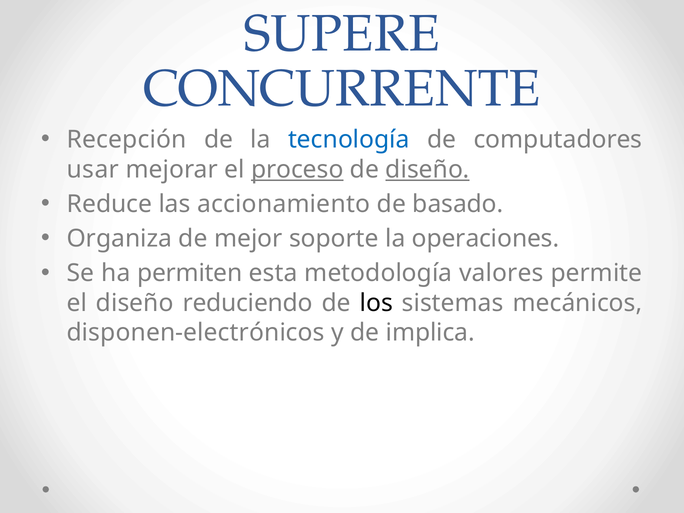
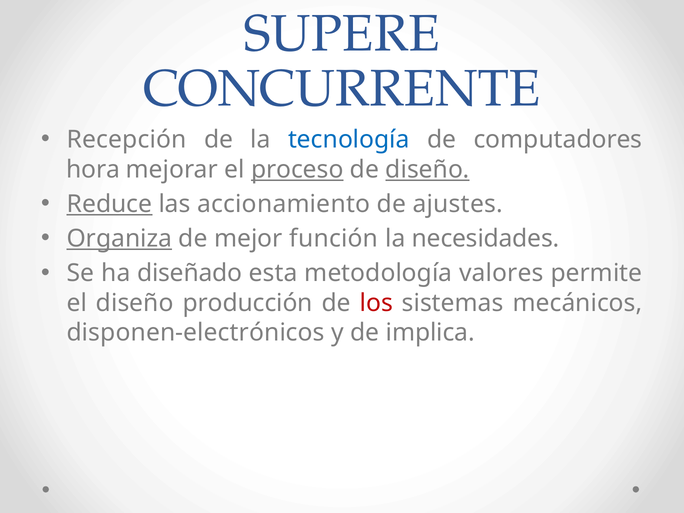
usar: usar -> hora
Reduce underline: none -> present
basado: basado -> ajustes
Organiza underline: none -> present
soporte: soporte -> función
operaciones: operaciones -> necesidades
permiten: permiten -> diseñado
reduciendo: reduciendo -> producción
los colour: black -> red
